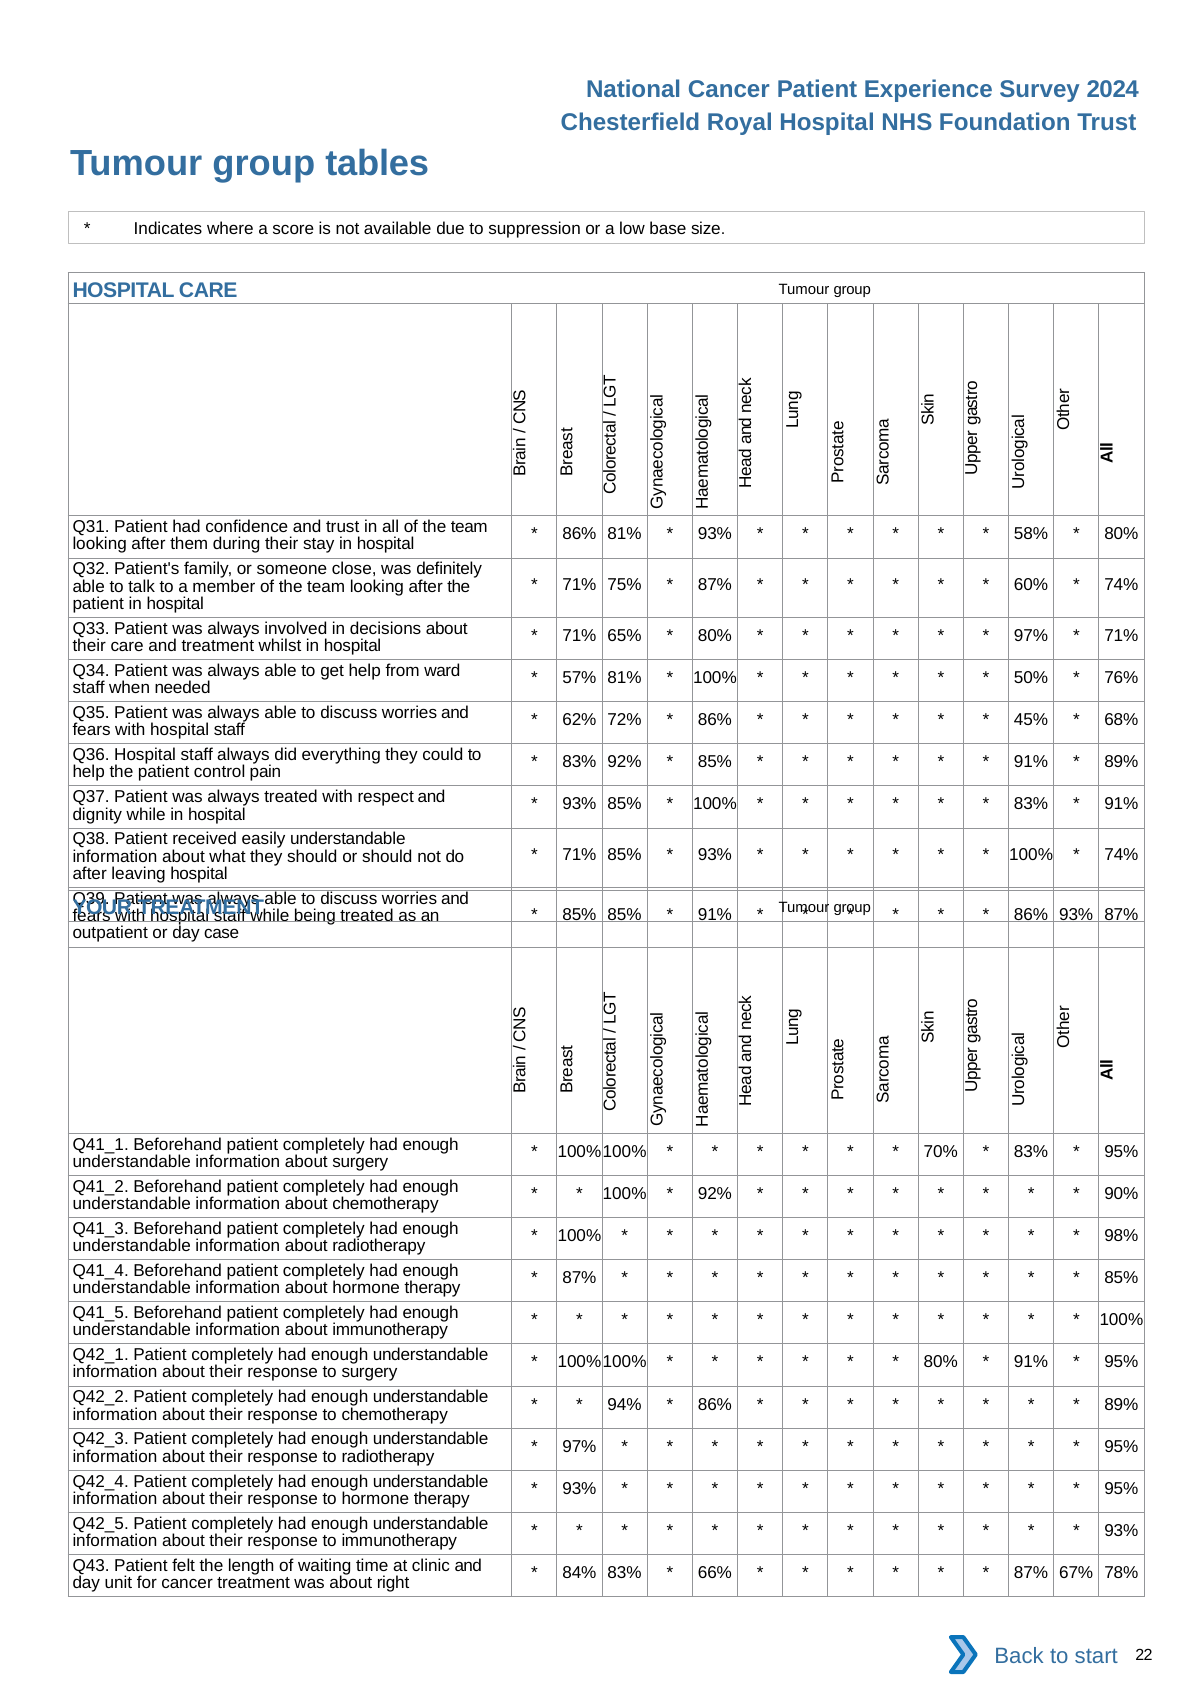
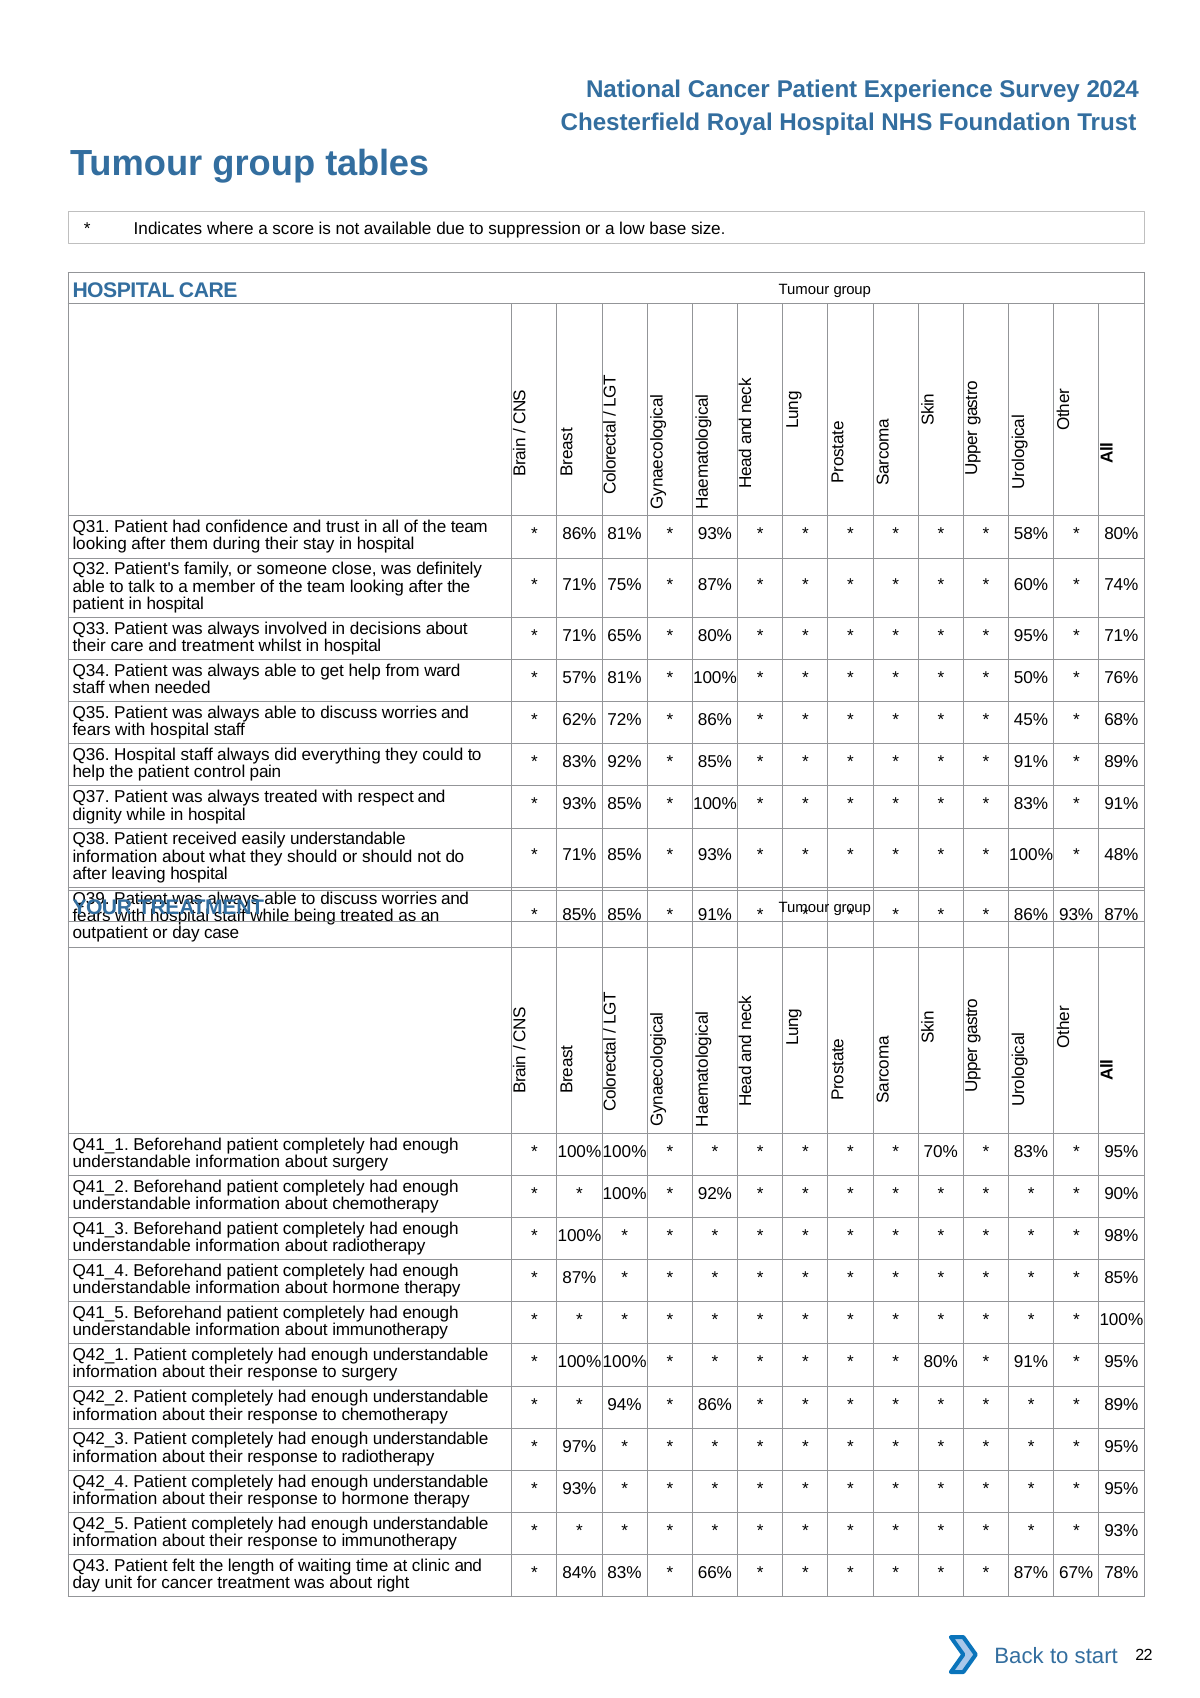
97% at (1031, 636): 97% -> 95%
74% at (1121, 855): 74% -> 48%
